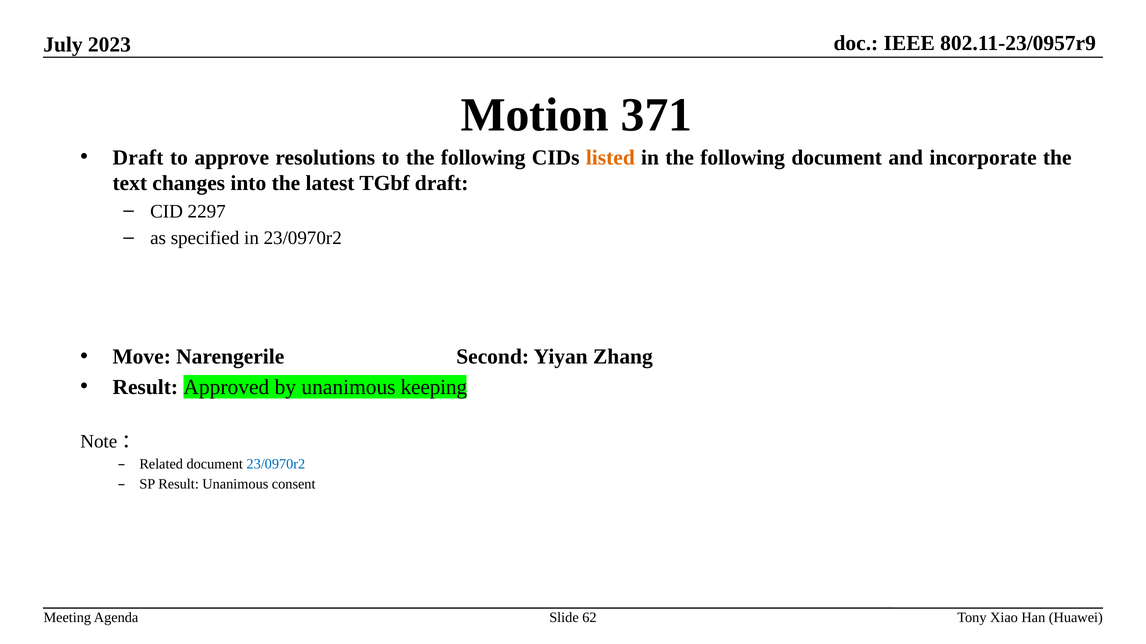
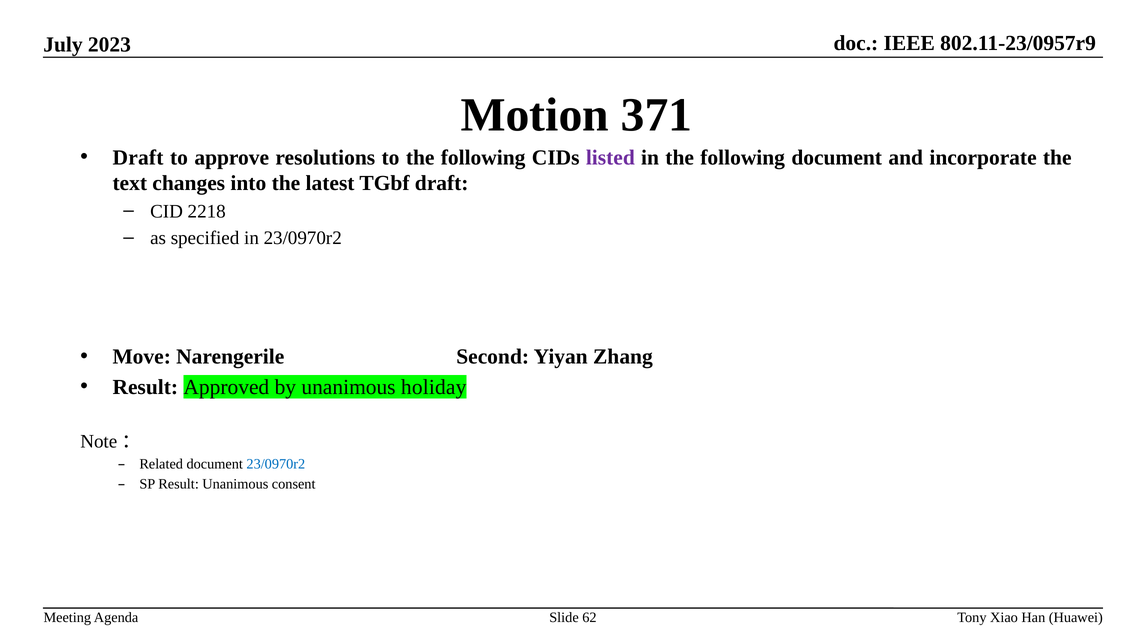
listed colour: orange -> purple
2297: 2297 -> 2218
keeping: keeping -> holiday
